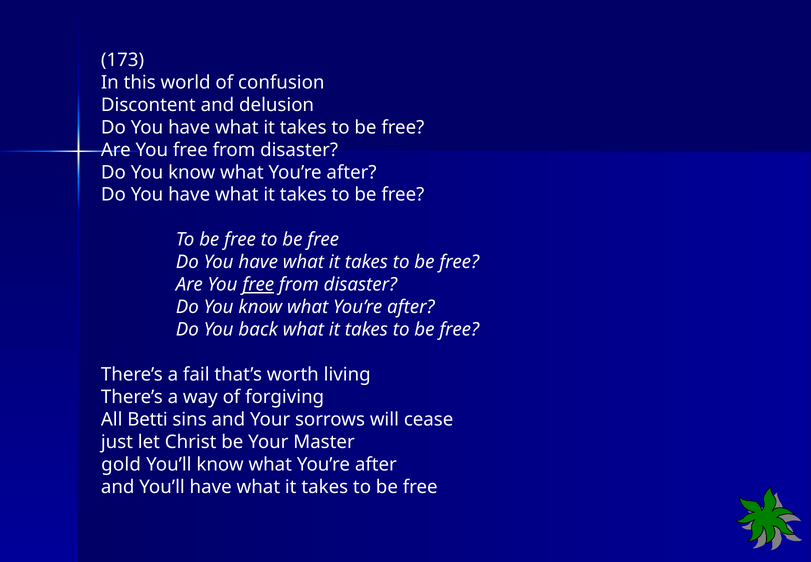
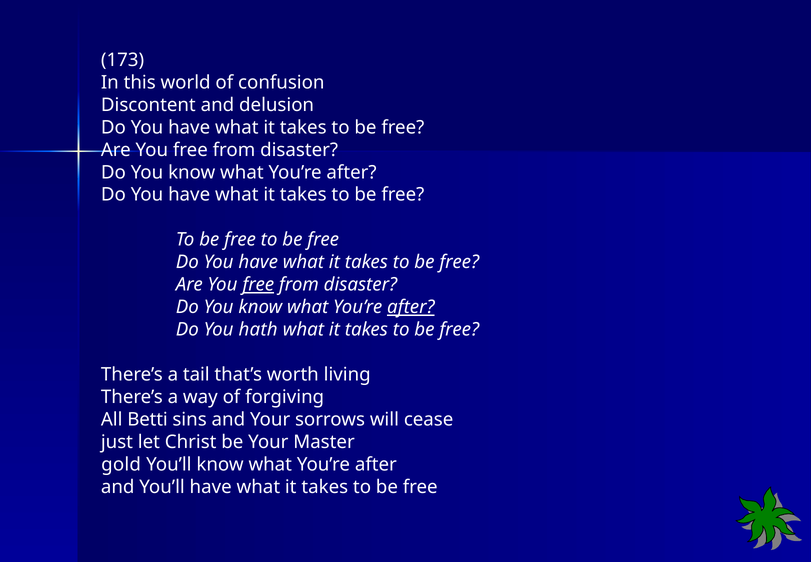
after at (411, 307) underline: none -> present
back: back -> hath
fail: fail -> tail
